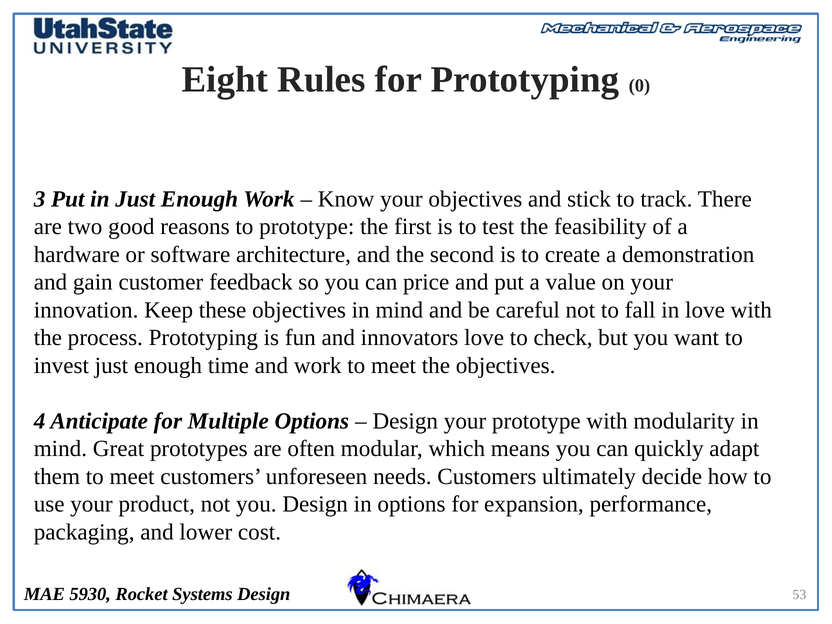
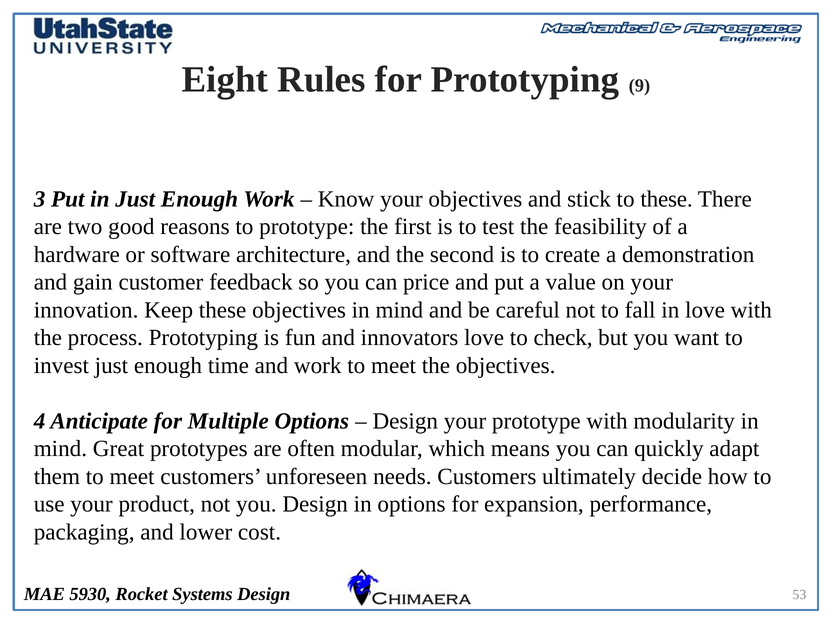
0: 0 -> 9
to track: track -> these
